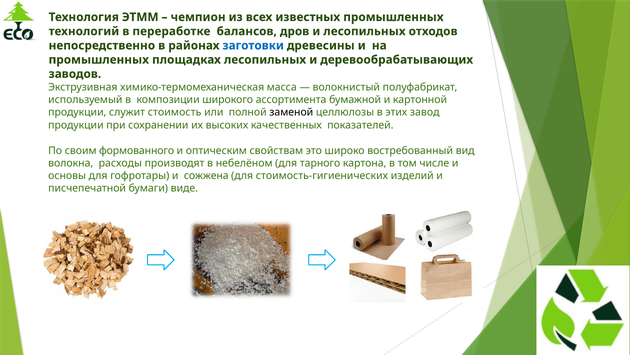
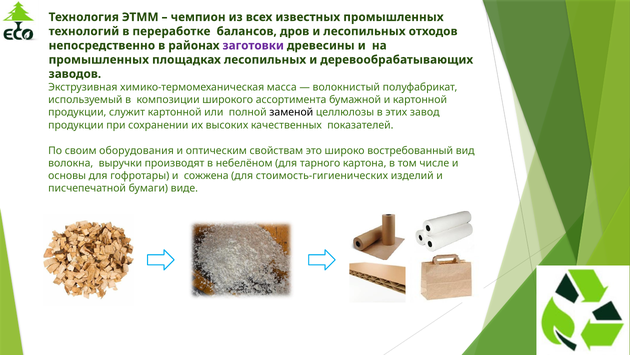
заготовки colour: blue -> purple
служит стоимость: стоимость -> картонной
формованного: формованного -> оборудования
расходы: расходы -> выручки
